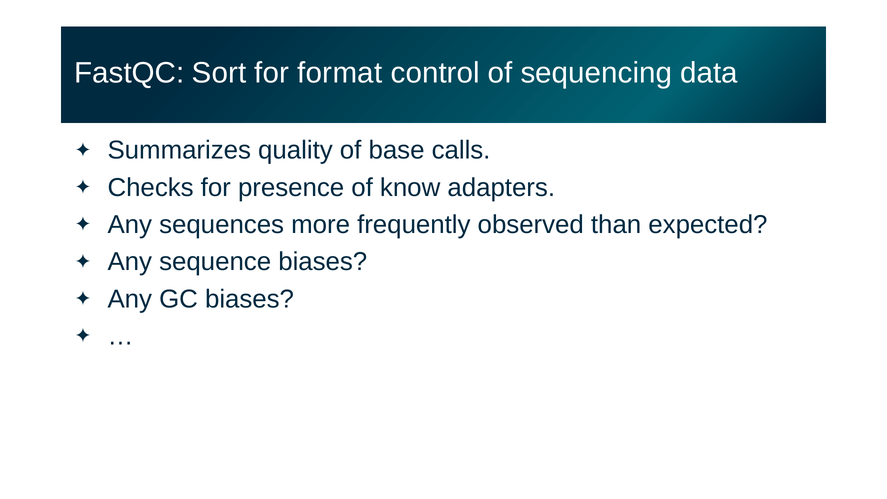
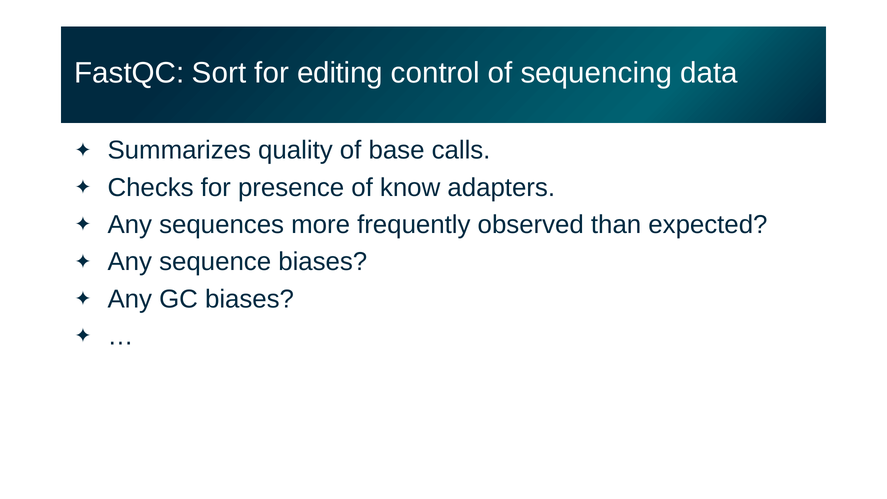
format: format -> editing
